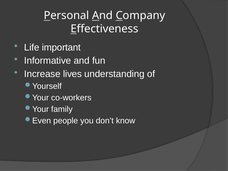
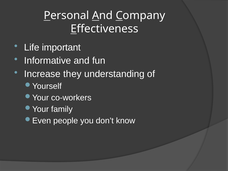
lives: lives -> they
